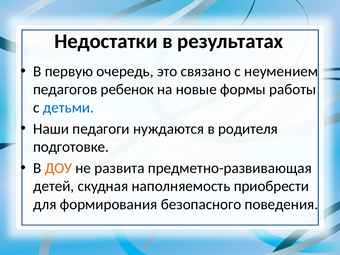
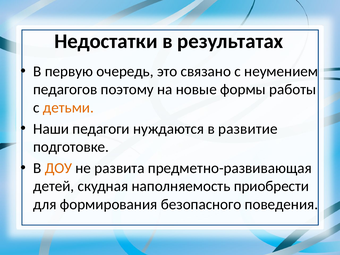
ребенок: ребенок -> поэтому
детьми colour: blue -> orange
родителя: родителя -> развитие
